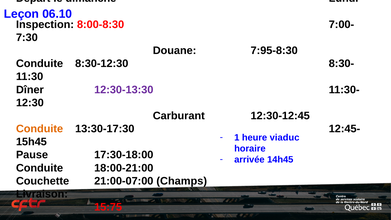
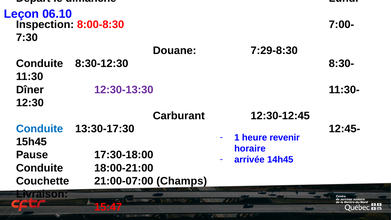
7:95-8:30: 7:95-8:30 -> 7:29-8:30
Conduite at (40, 129) colour: orange -> blue
viaduc: viaduc -> revenir
15:75: 15:75 -> 15:47
